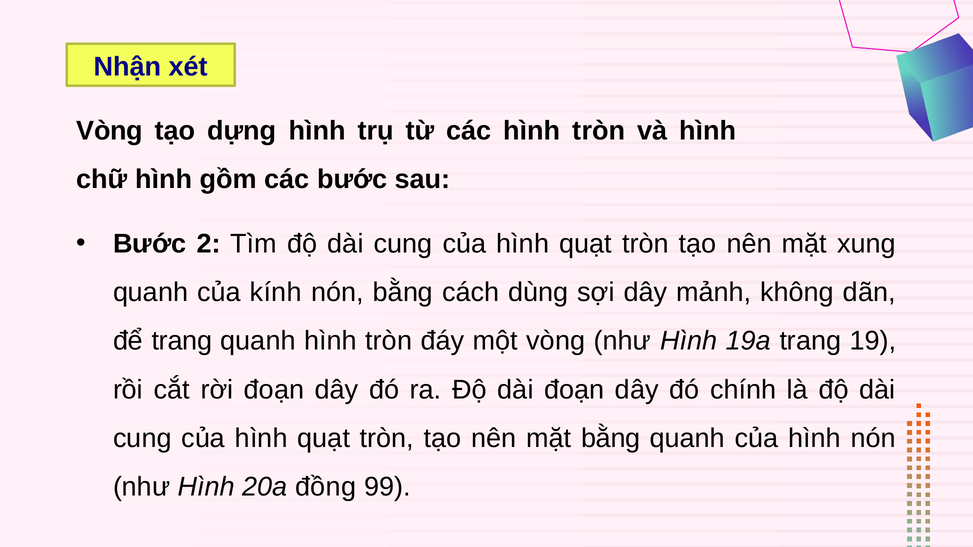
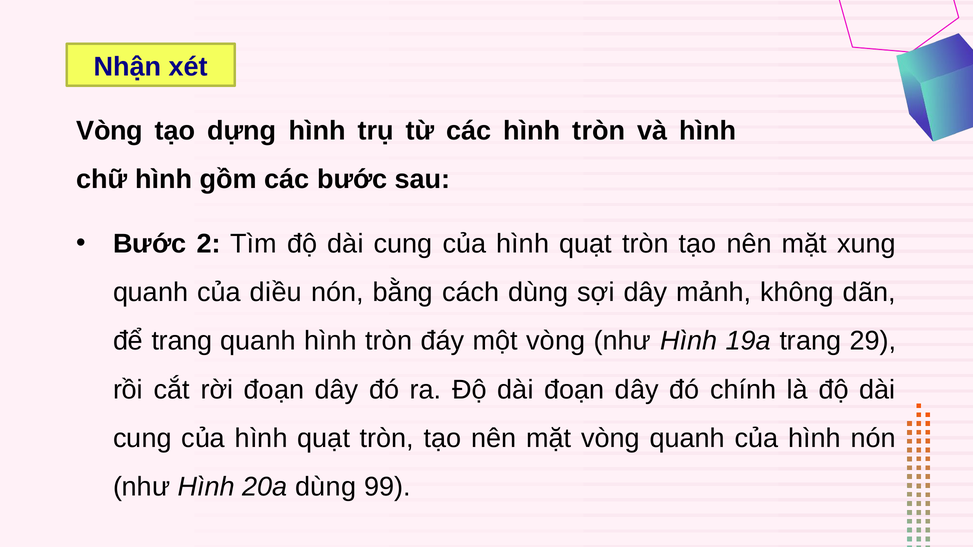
kính: kính -> diều
19: 19 -> 29
mặt bằng: bằng -> vòng
20a đồng: đồng -> dùng
